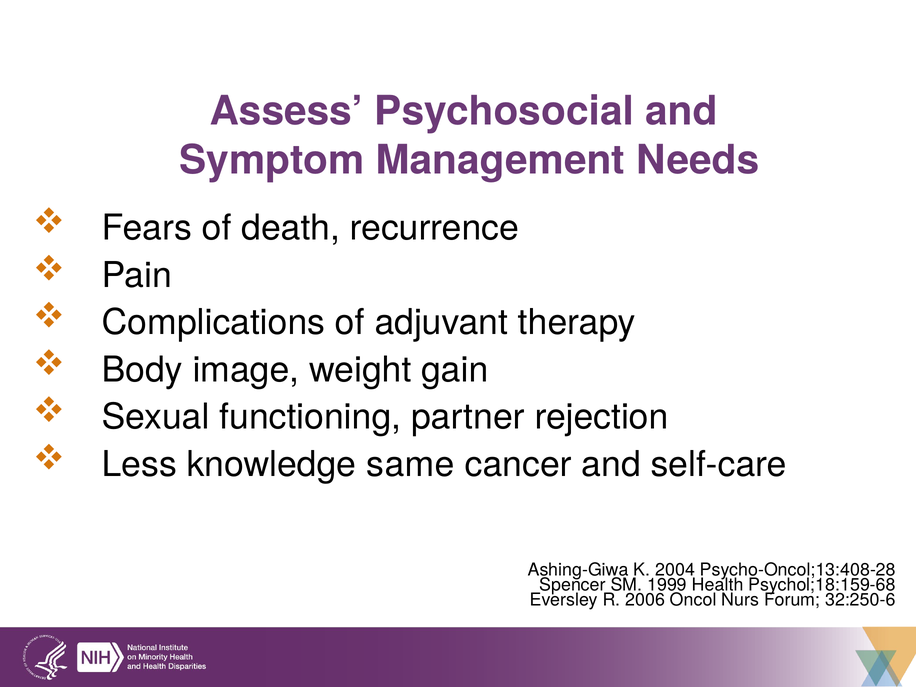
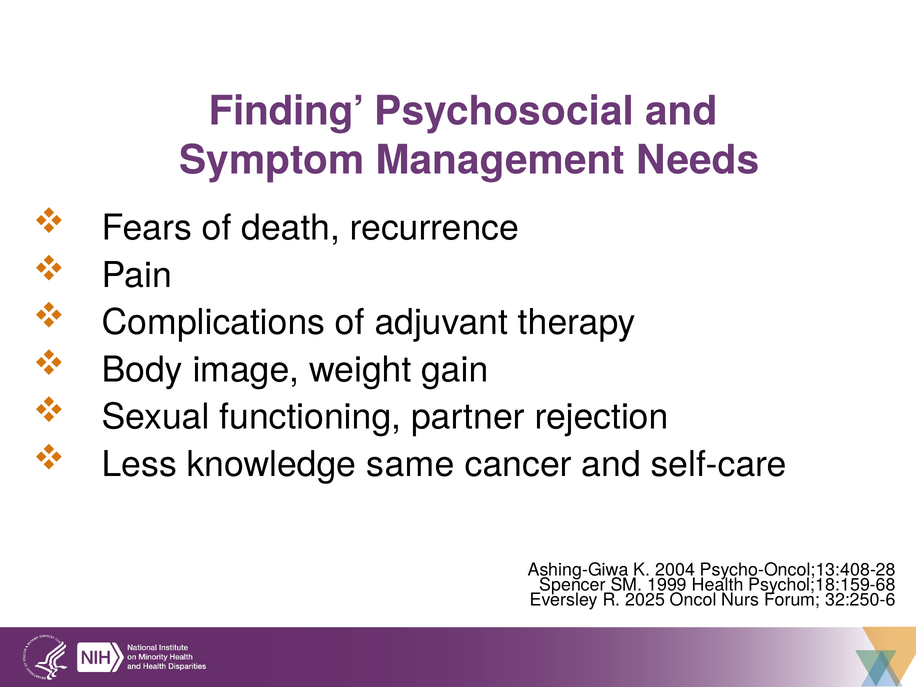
Assess: Assess -> Finding
2006: 2006 -> 2025
